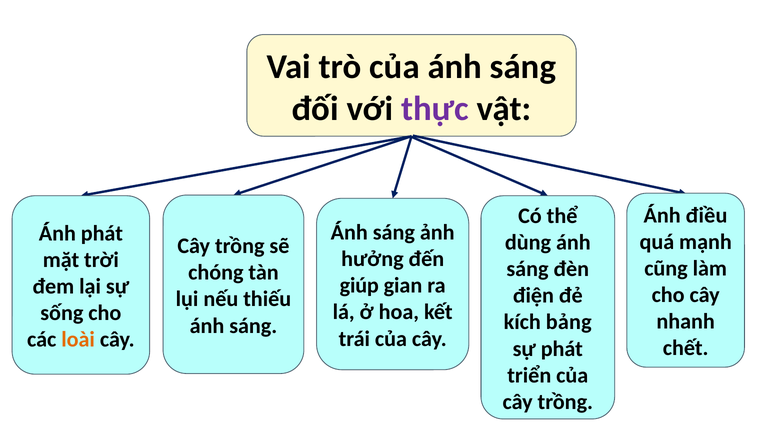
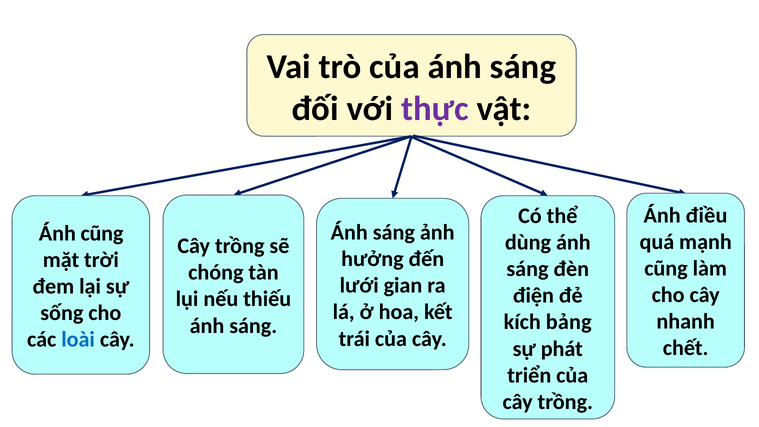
Ánh phát: phát -> cũng
giúp: giúp -> lưới
loài colour: orange -> blue
